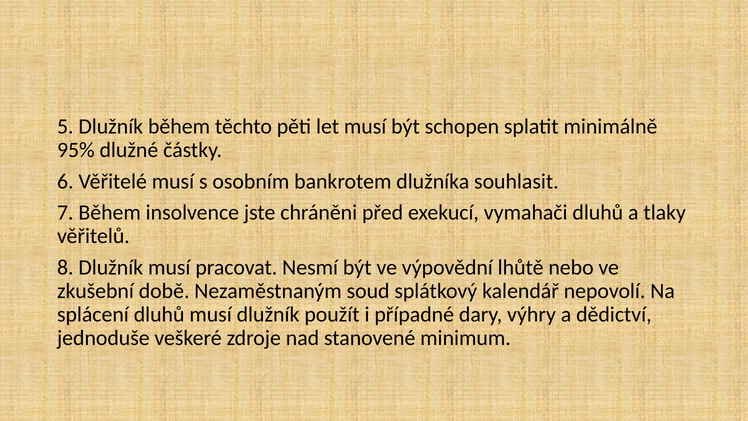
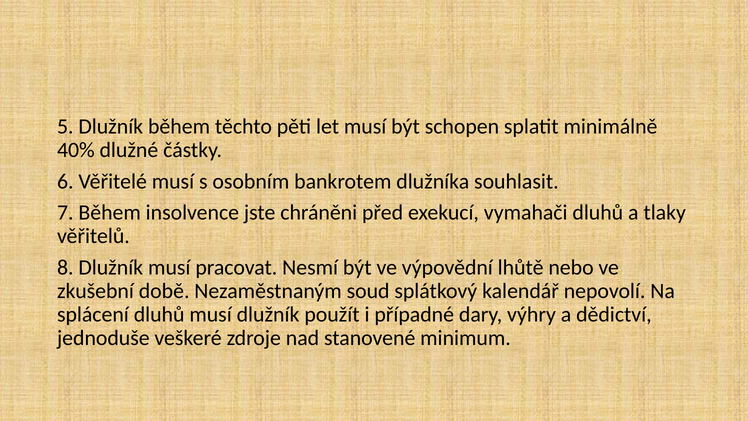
95%: 95% -> 40%
